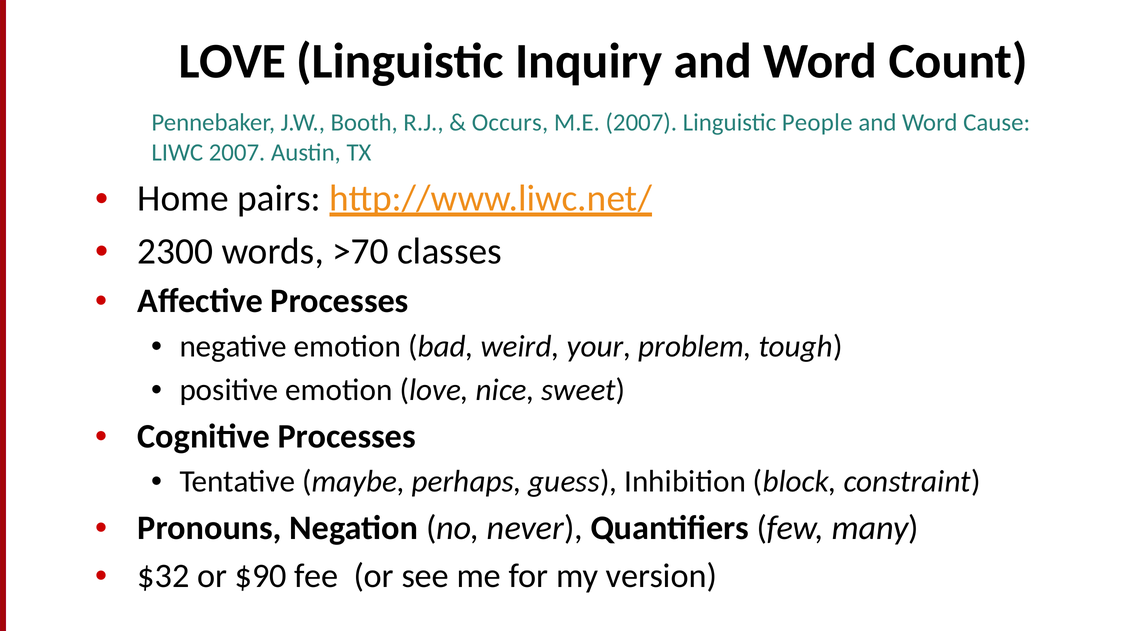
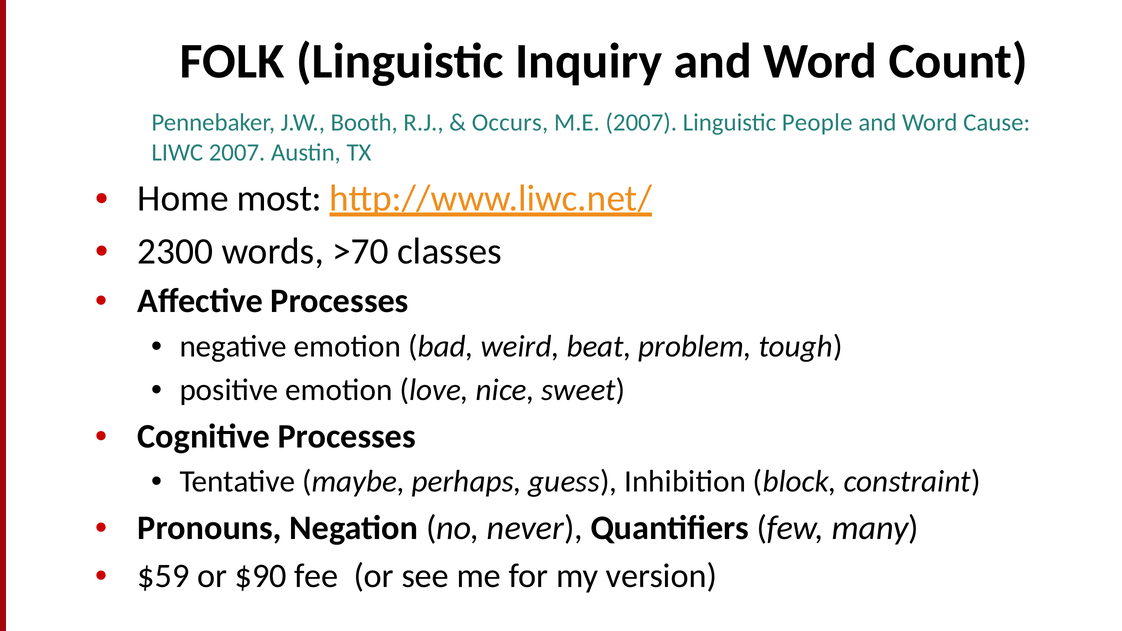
LOVE at (232, 61): LOVE -> FOLK
pairs: pairs -> most
your: your -> beat
$32: $32 -> $59
